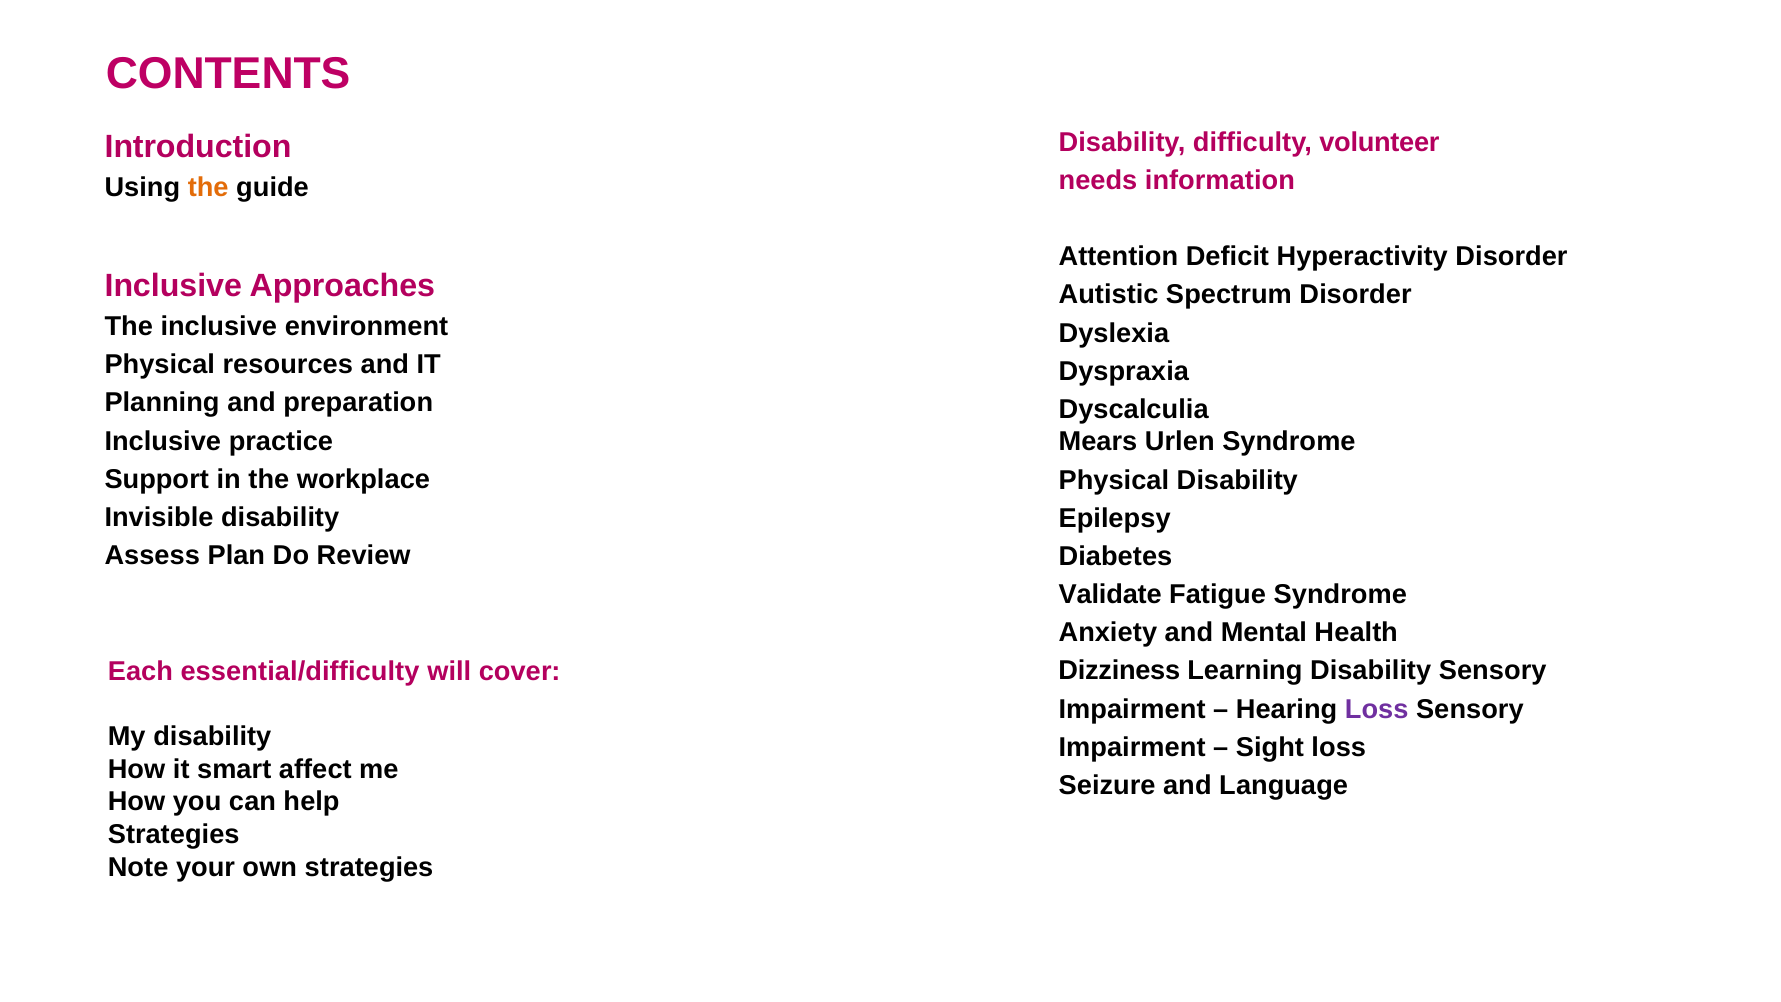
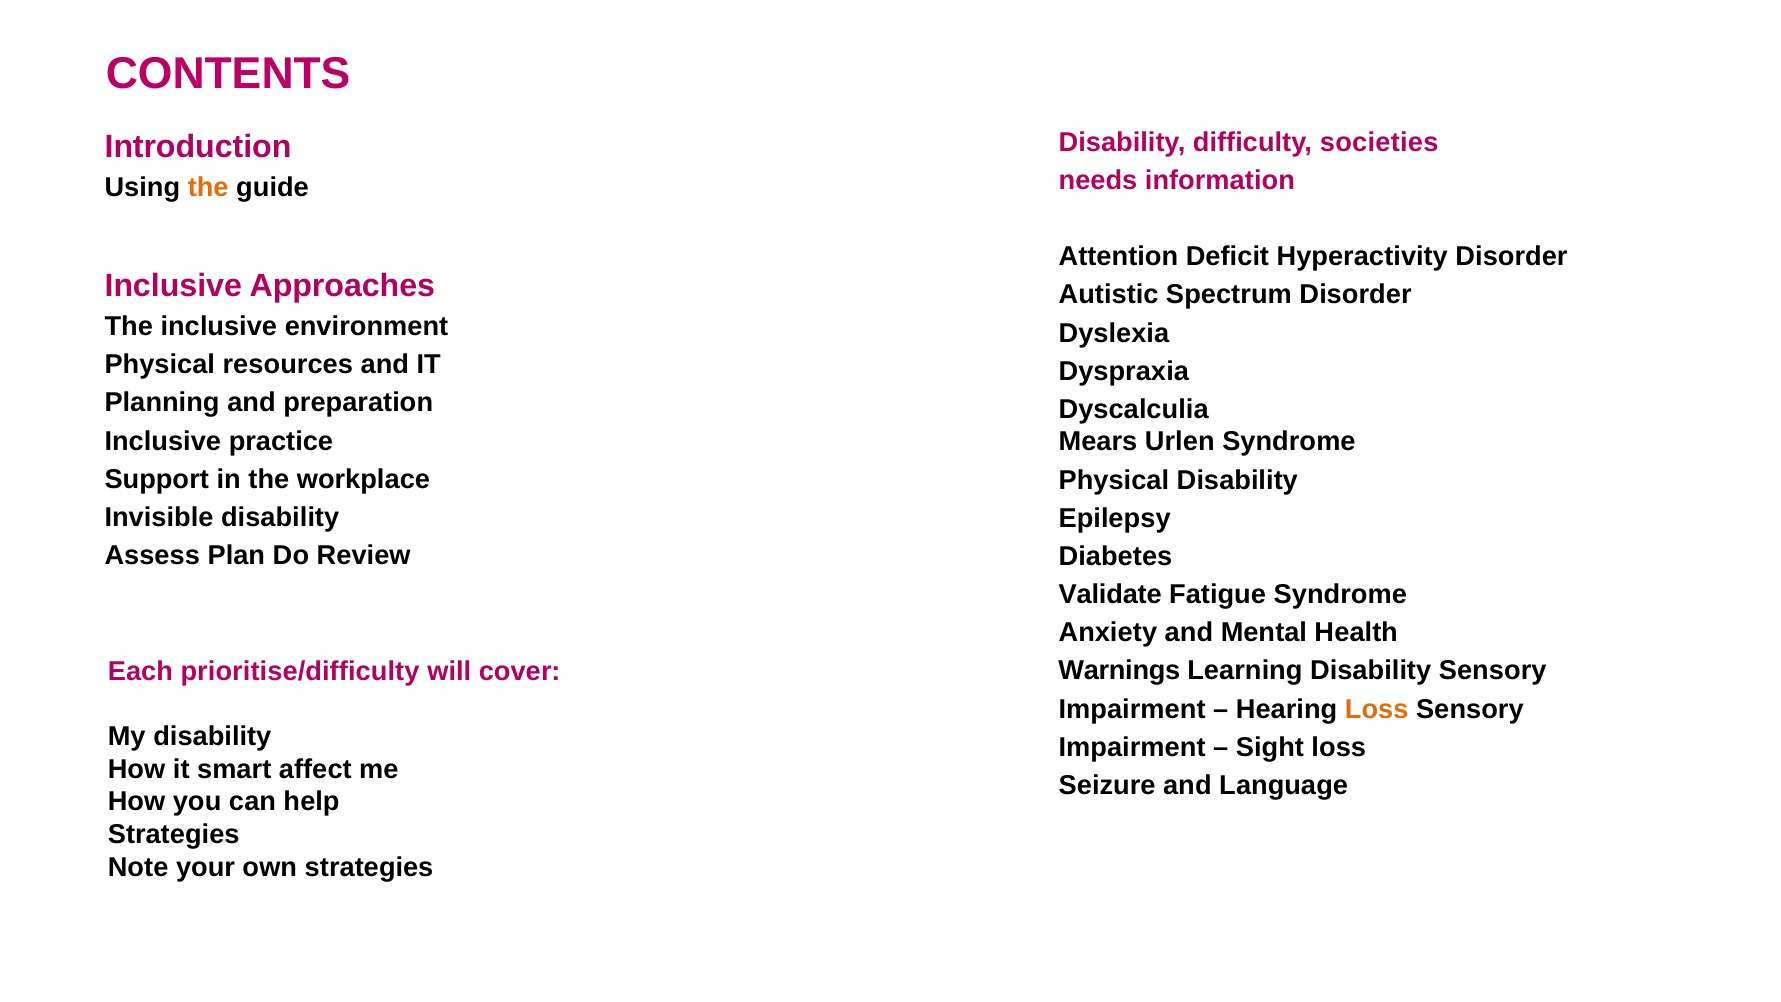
volunteer: volunteer -> societies
Dizziness: Dizziness -> Warnings
essential/difficulty: essential/difficulty -> prioritise/difficulty
Loss at (1377, 709) colour: purple -> orange
